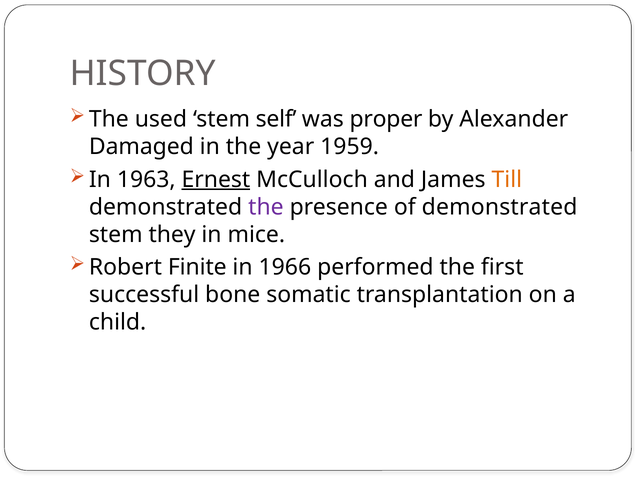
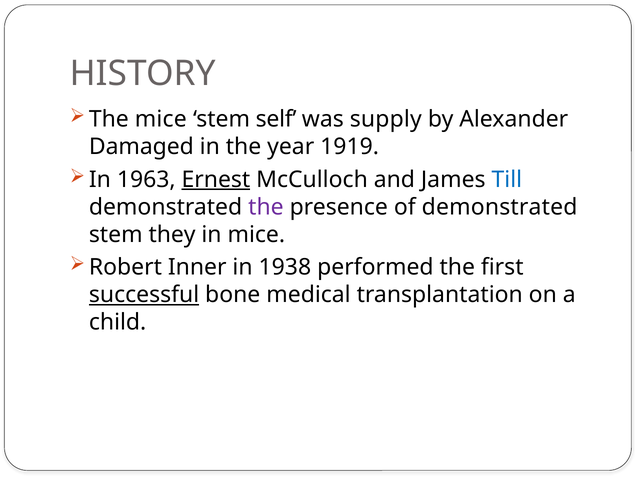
The used: used -> mice
proper: proper -> supply
1959: 1959 -> 1919
Till colour: orange -> blue
Finite: Finite -> Inner
1966: 1966 -> 1938
successful underline: none -> present
somatic: somatic -> medical
